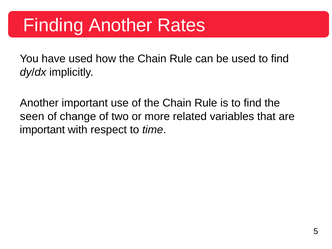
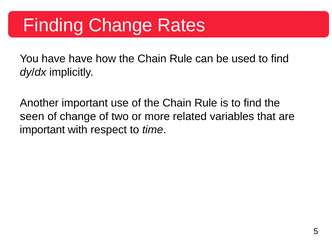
Finding Another: Another -> Change
have used: used -> have
